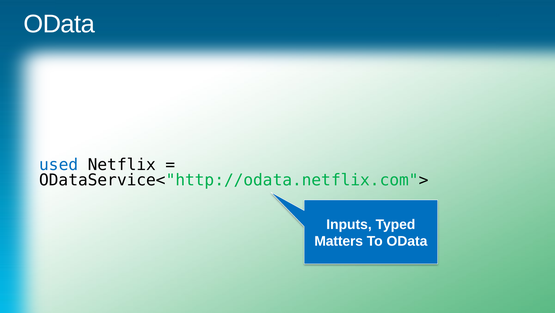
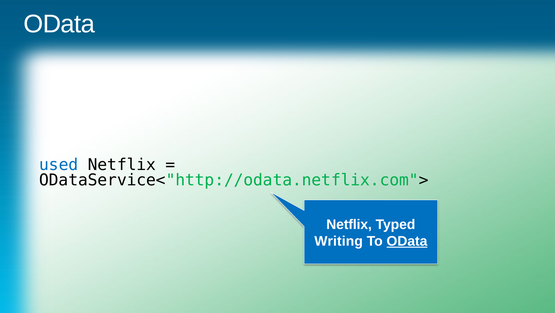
Inputs at (349, 224): Inputs -> Netflix
Matters: Matters -> Writing
OData at (407, 241) underline: none -> present
